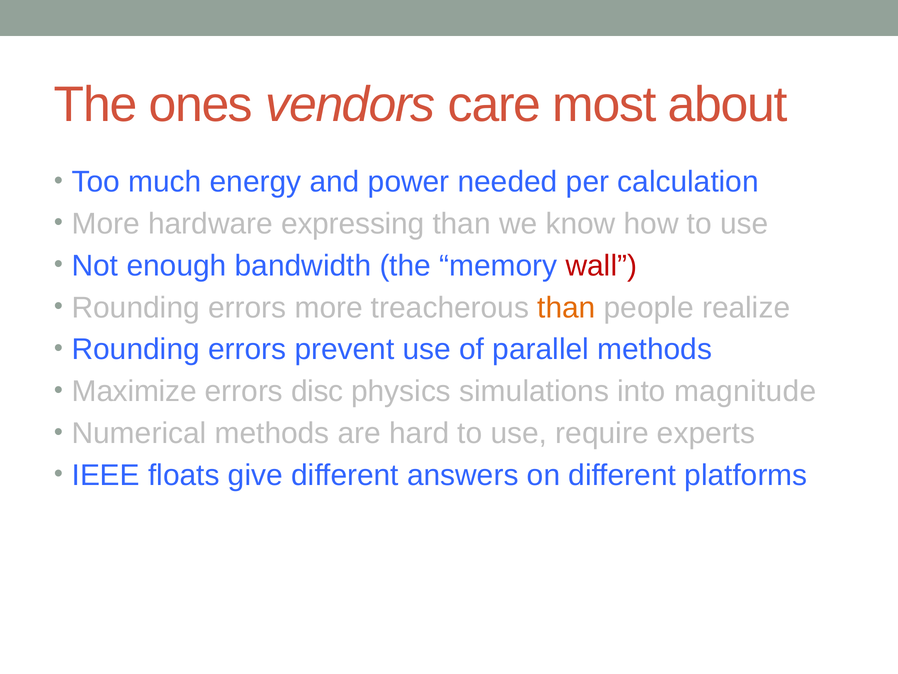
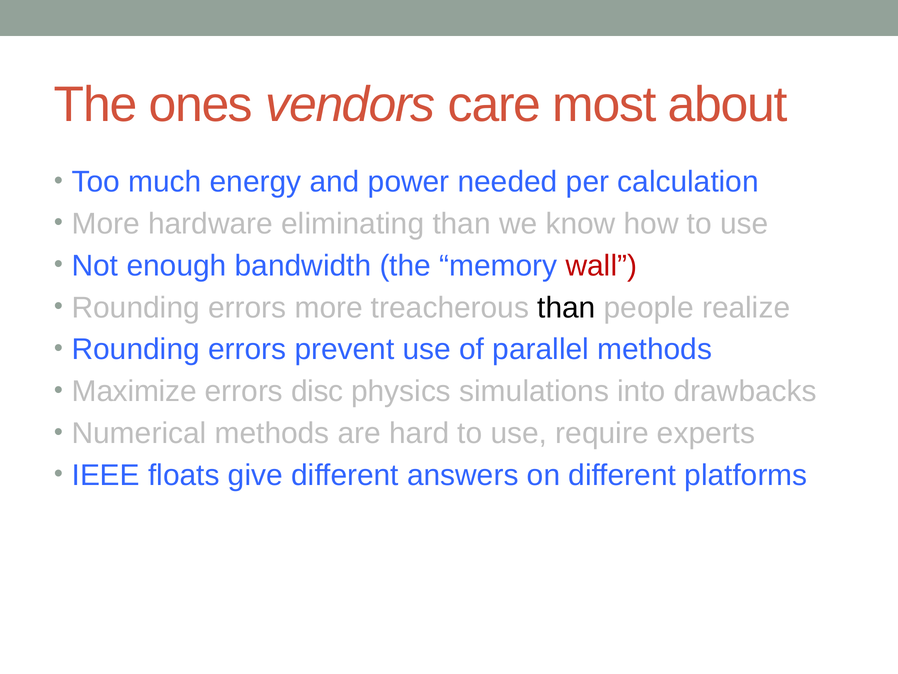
expressing: expressing -> eliminating
than at (566, 307) colour: orange -> black
magnitude: magnitude -> drawbacks
